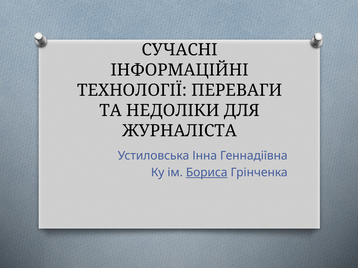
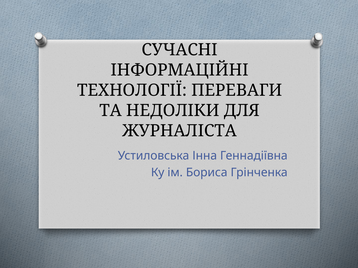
Бориса underline: present -> none
